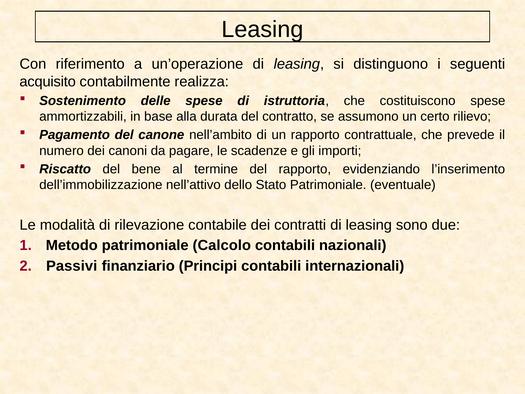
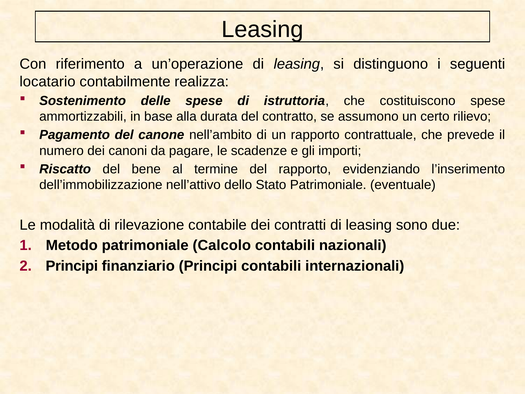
acquisito: acquisito -> locatario
Passivi at (72, 266): Passivi -> Principi
